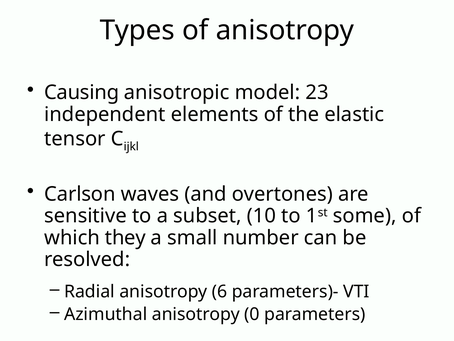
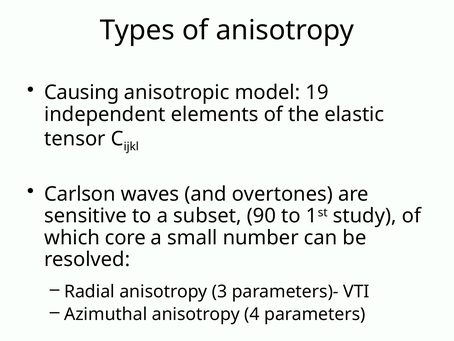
23: 23 -> 19
10: 10 -> 90
some: some -> study
they: they -> core
6: 6 -> 3
0: 0 -> 4
